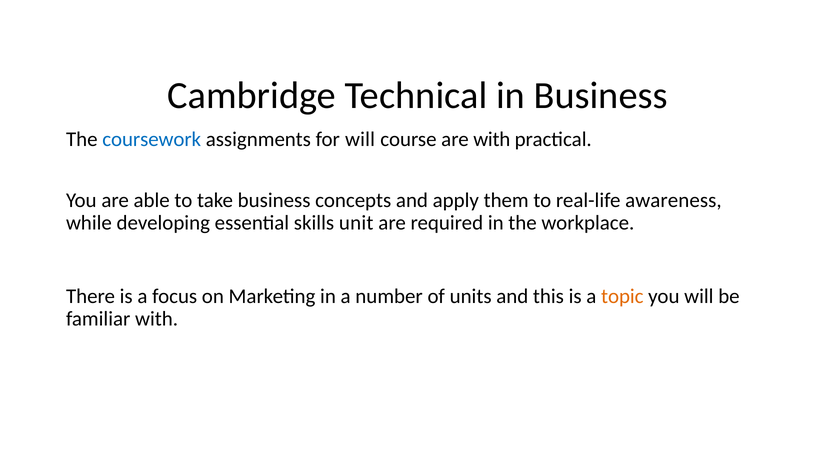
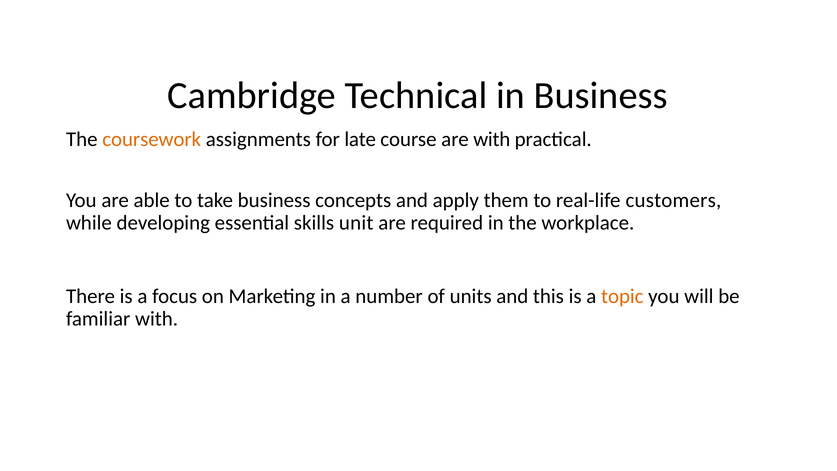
coursework colour: blue -> orange
for will: will -> late
awareness: awareness -> customers
